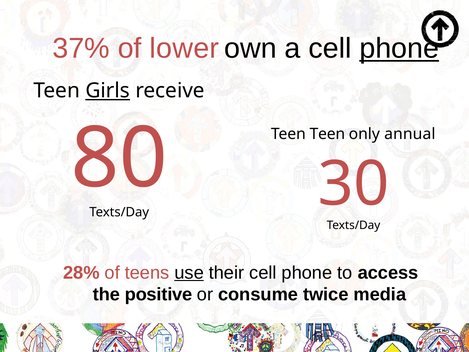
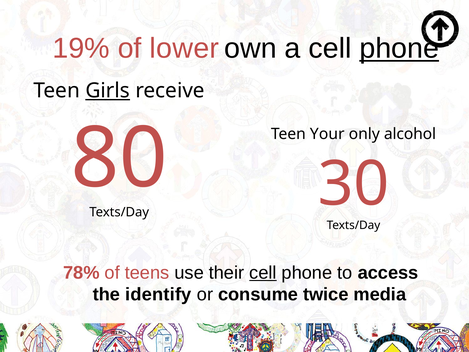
37%: 37% -> 19%
Teen Teen: Teen -> Your
annual: annual -> alcohol
28%: 28% -> 78%
use underline: present -> none
cell at (263, 273) underline: none -> present
positive: positive -> identify
